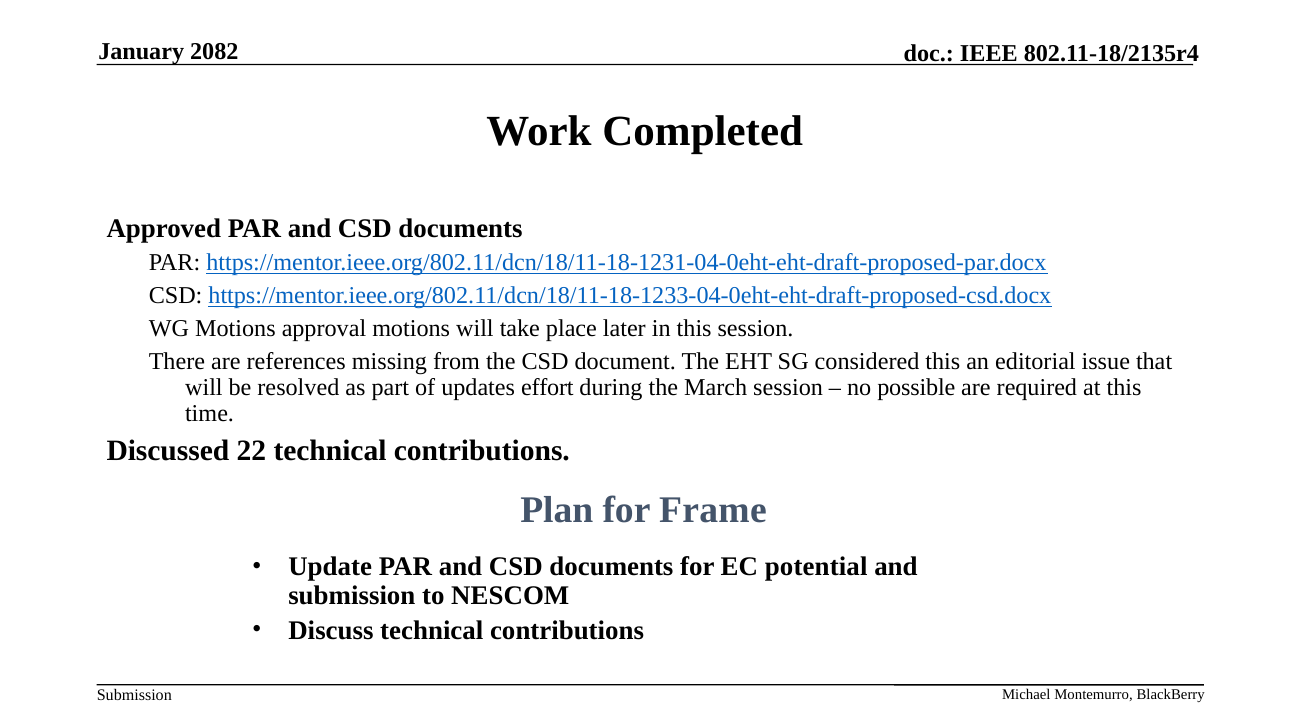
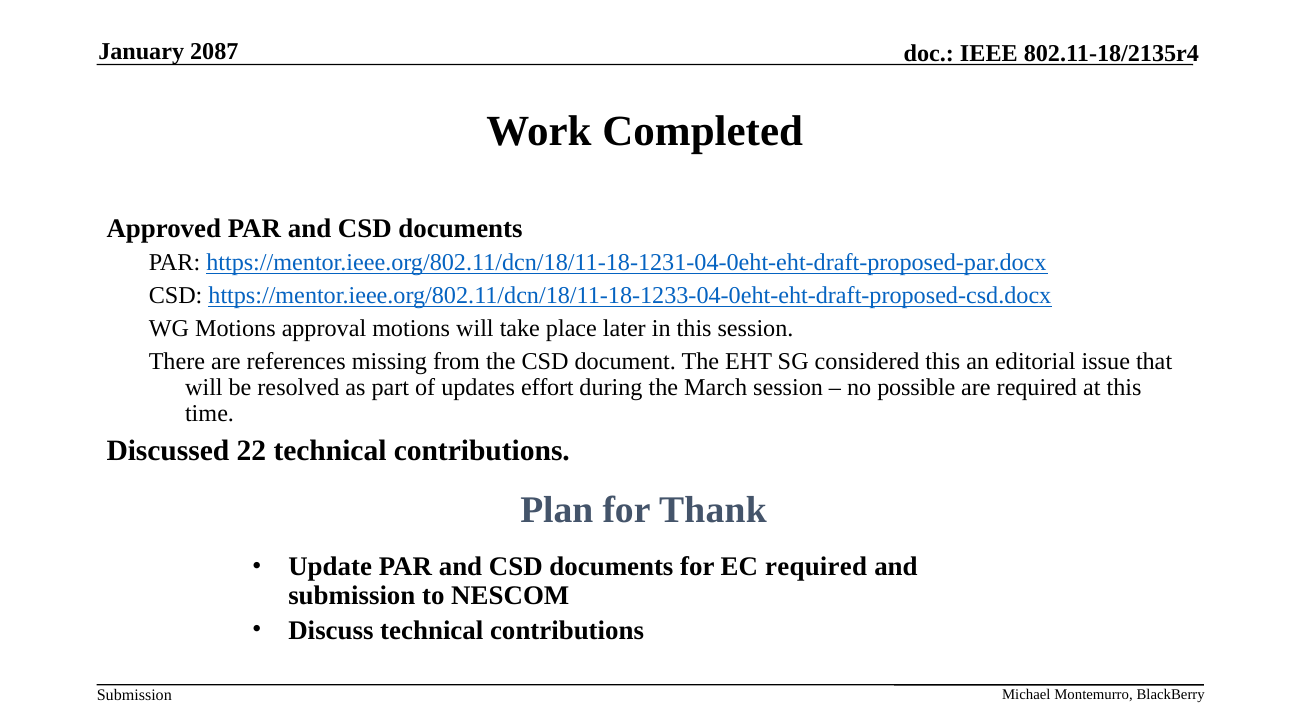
2082: 2082 -> 2087
Frame: Frame -> Thank
EC potential: potential -> required
